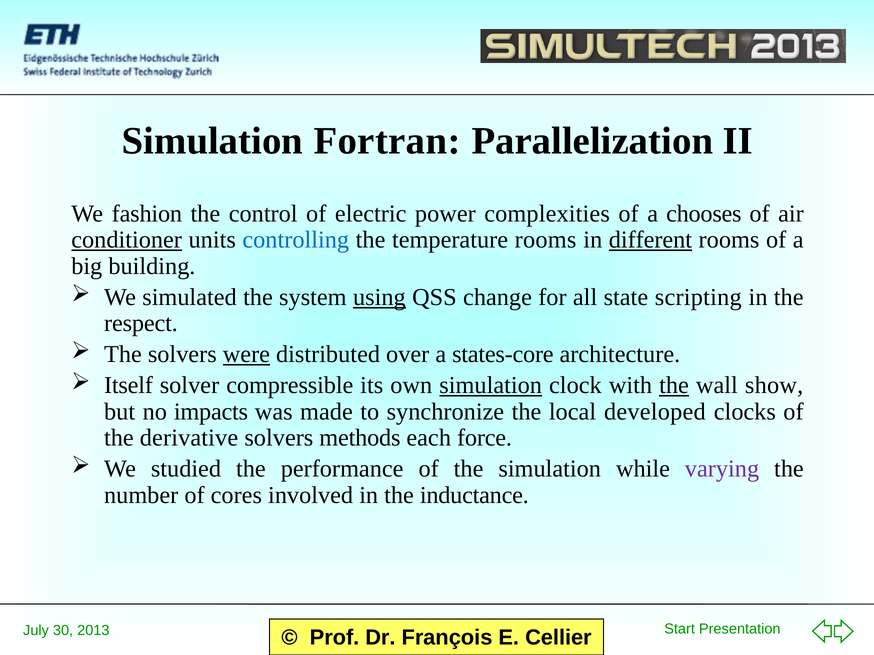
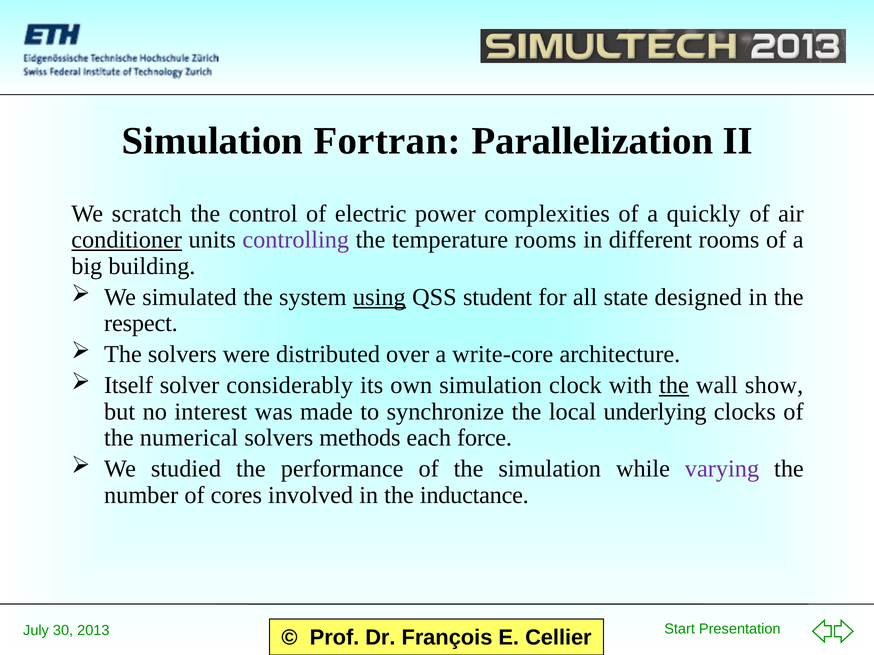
fashion: fashion -> scratch
chooses: chooses -> quickly
controlling colour: blue -> purple
different underline: present -> none
change: change -> student
scripting: scripting -> designed
were underline: present -> none
states-core: states-core -> write-core
compressible: compressible -> considerably
simulation at (491, 386) underline: present -> none
impacts: impacts -> interest
developed: developed -> underlying
derivative: derivative -> numerical
